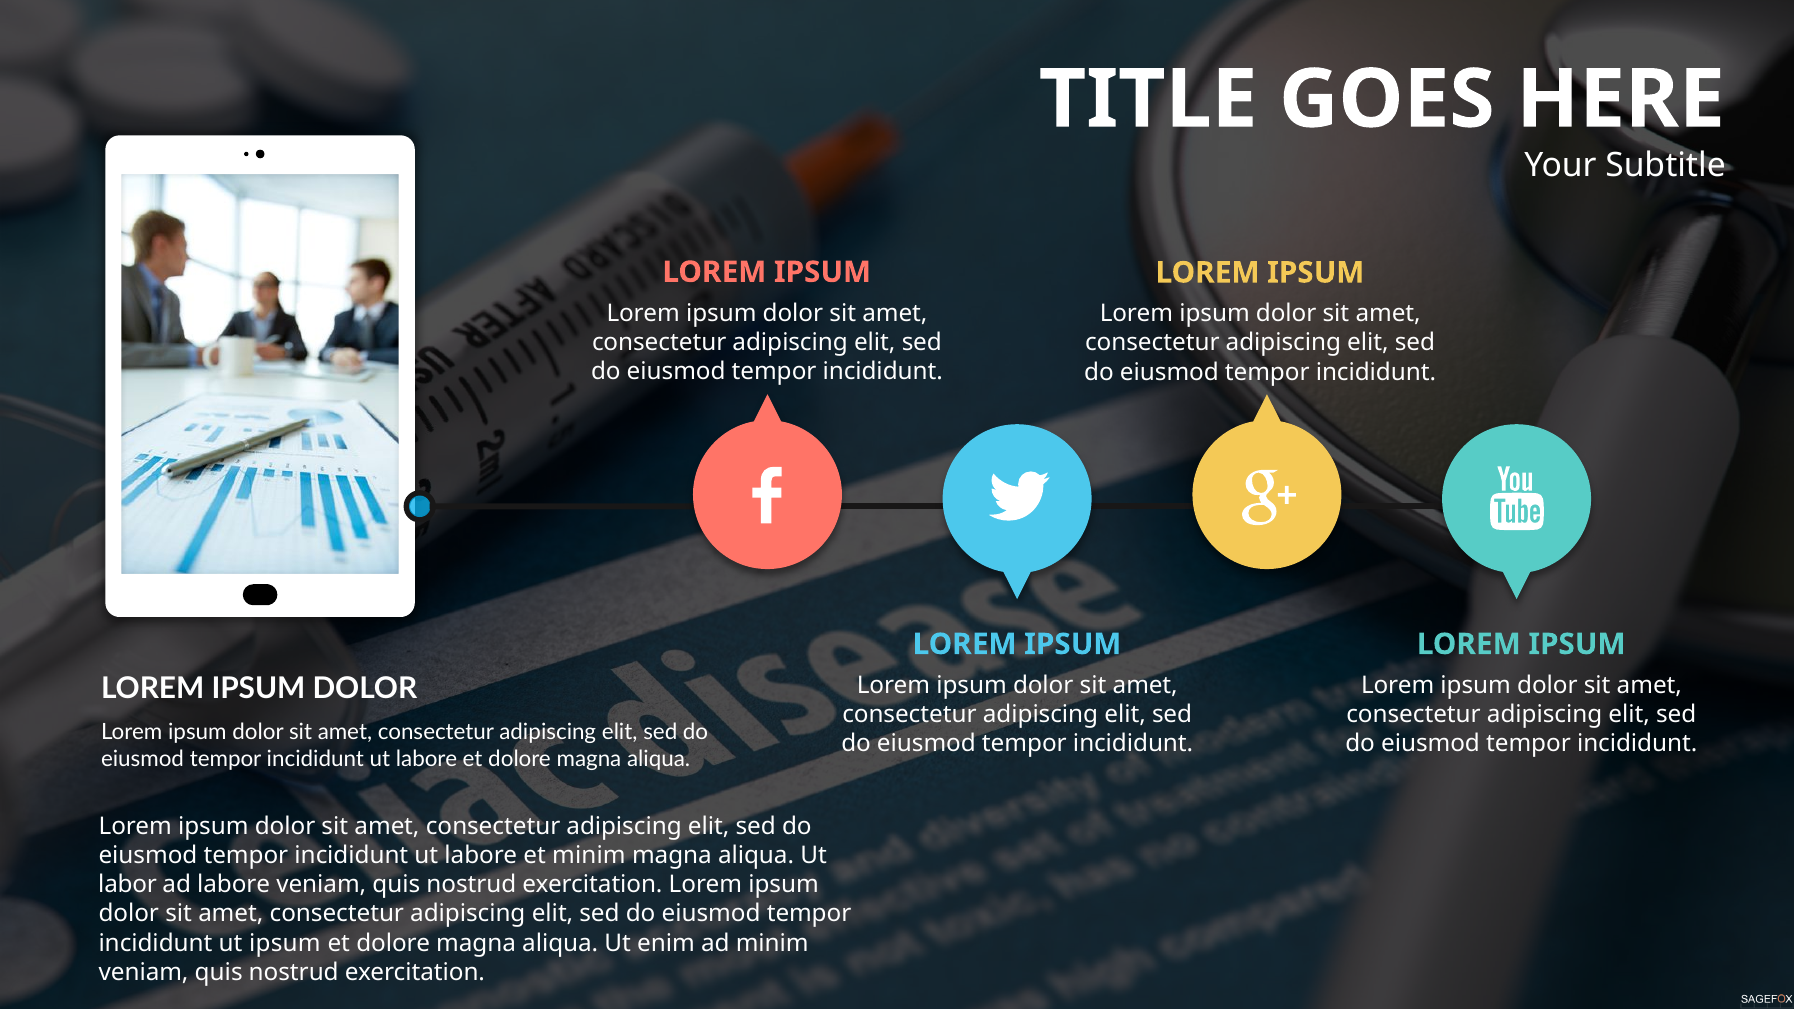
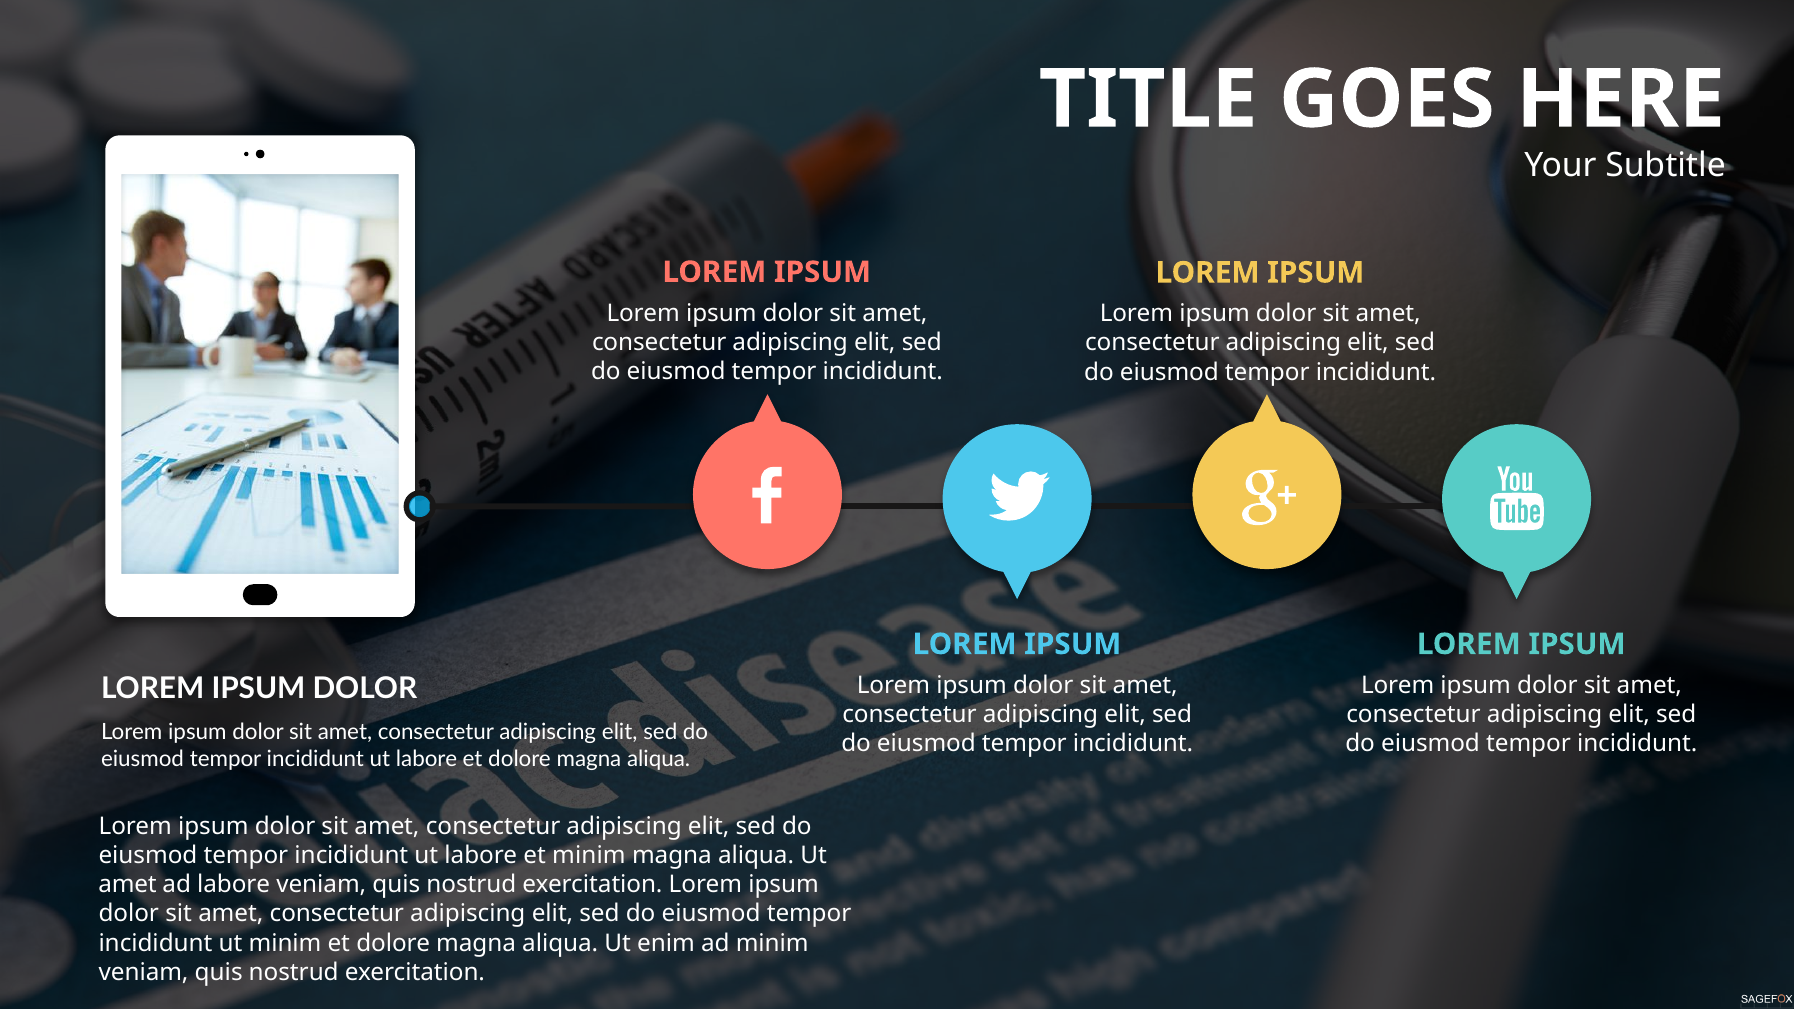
labor at (128, 885): labor -> amet
ut ipsum: ipsum -> minim
